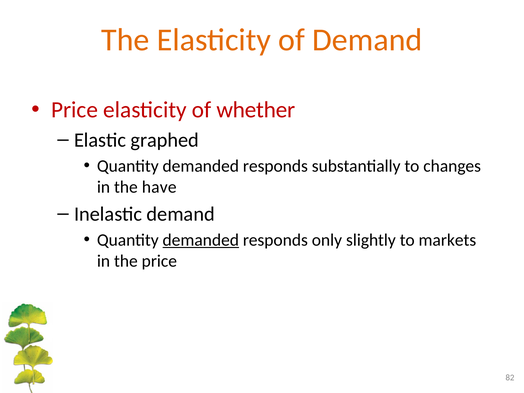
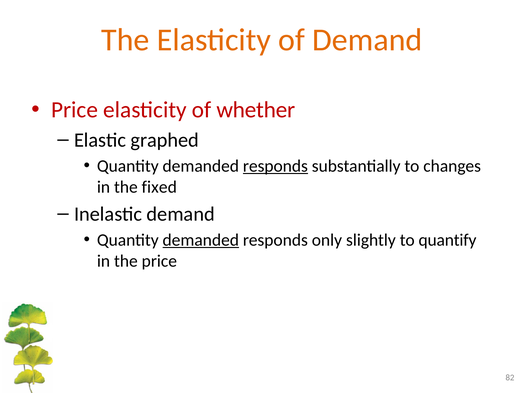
responds at (275, 166) underline: none -> present
have: have -> fixed
markets: markets -> quantify
